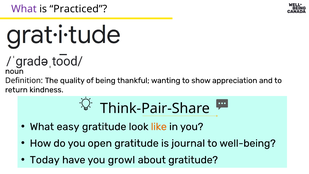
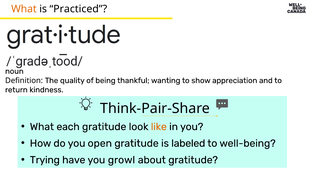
What at (24, 9) colour: purple -> orange
easy: easy -> each
journal: journal -> labeled
Today: Today -> Trying
